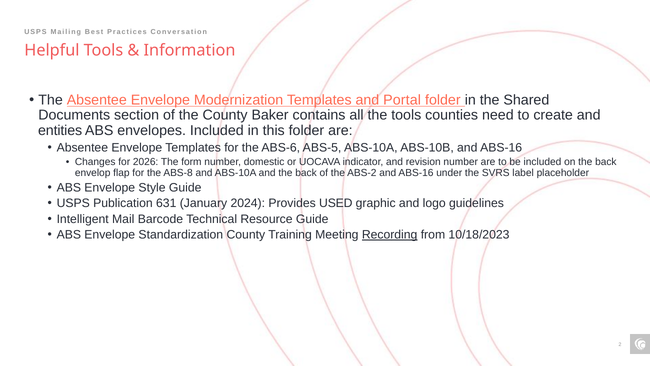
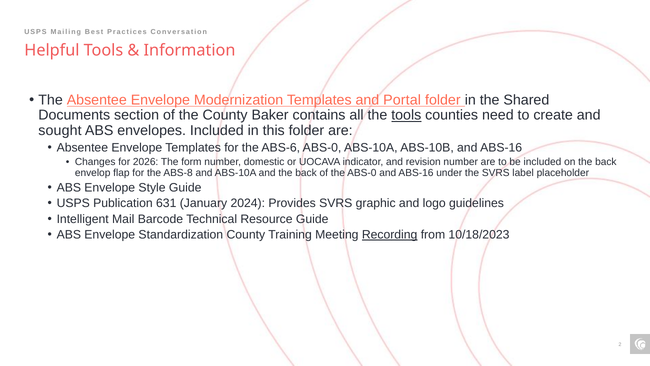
tools at (406, 115) underline: none -> present
entities: entities -> sought
ABS-6 ABS-5: ABS-5 -> ABS-0
the ABS-2: ABS-2 -> ABS-0
Provides USED: USED -> SVRS
